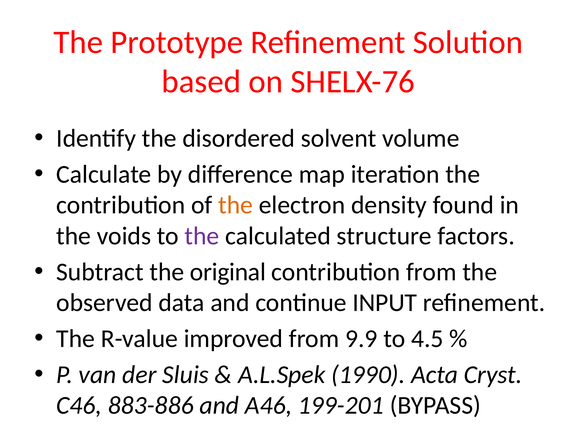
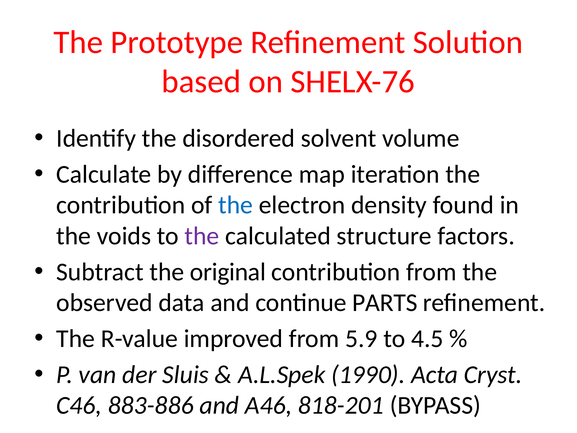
the at (236, 205) colour: orange -> blue
INPUT: INPUT -> PARTS
9.9: 9.9 -> 5.9
199-201: 199-201 -> 818-201
